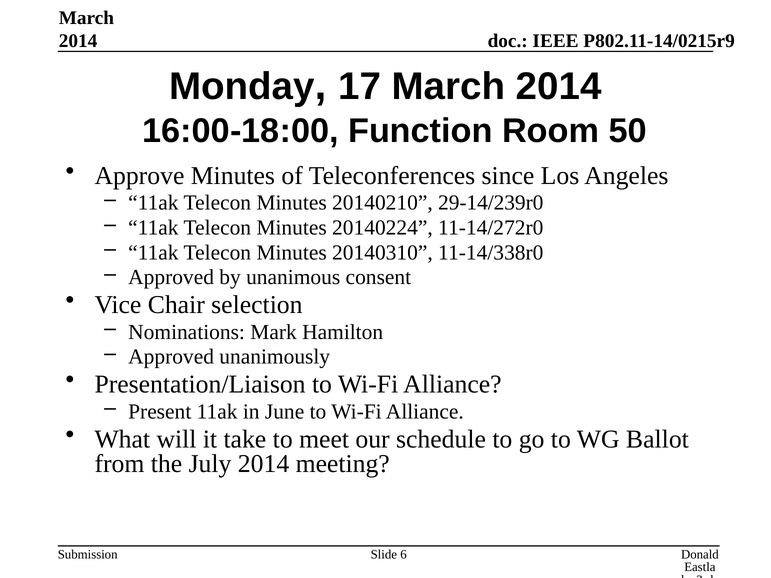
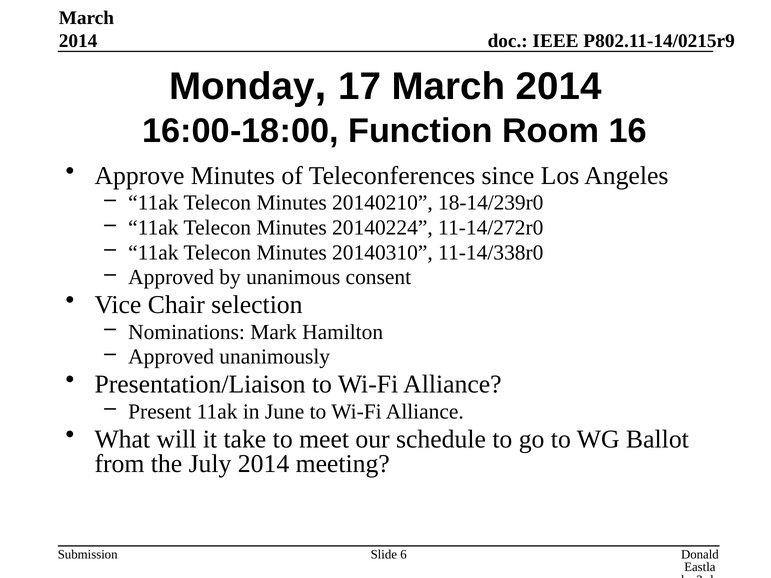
50: 50 -> 16
29-14/239r0: 29-14/239r0 -> 18-14/239r0
